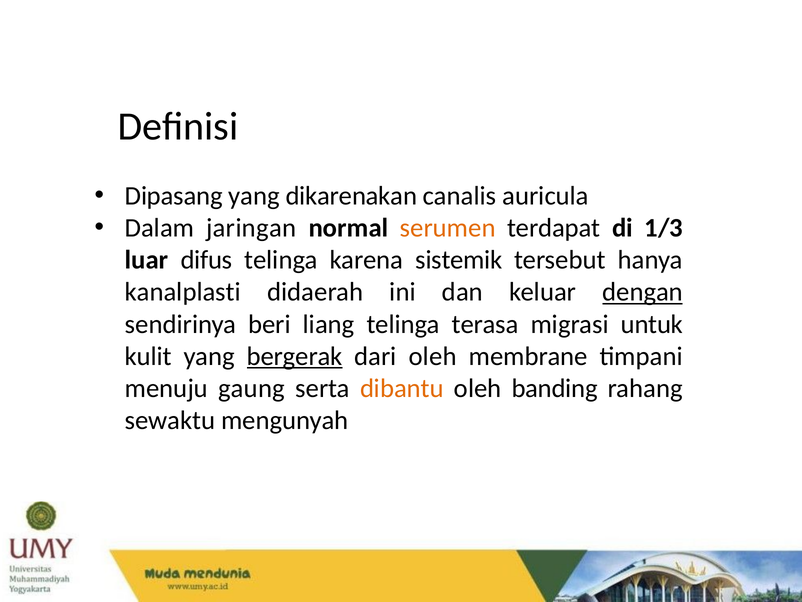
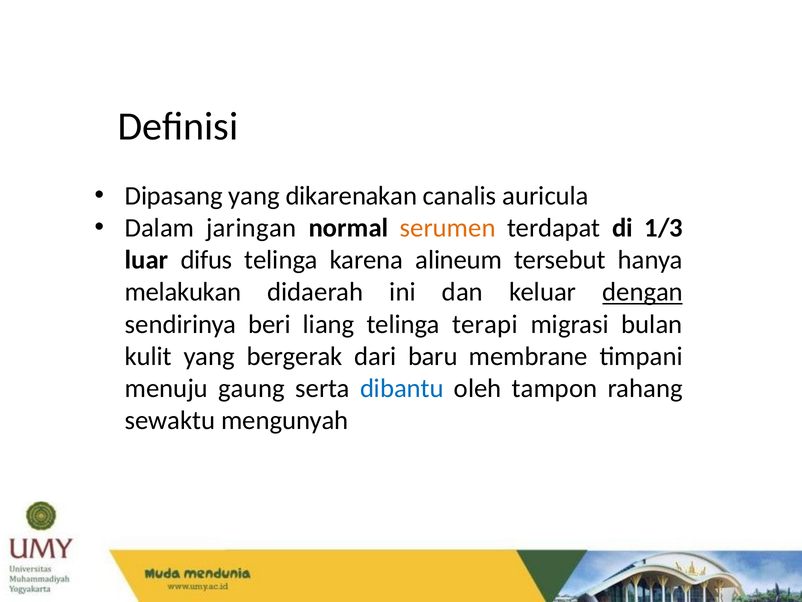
sistemik: sistemik -> alineum
kanalplasti: kanalplasti -> melakukan
terasa: terasa -> terapi
untuk: untuk -> bulan
bergerak underline: present -> none
dari oleh: oleh -> baru
dibantu colour: orange -> blue
banding: banding -> tampon
